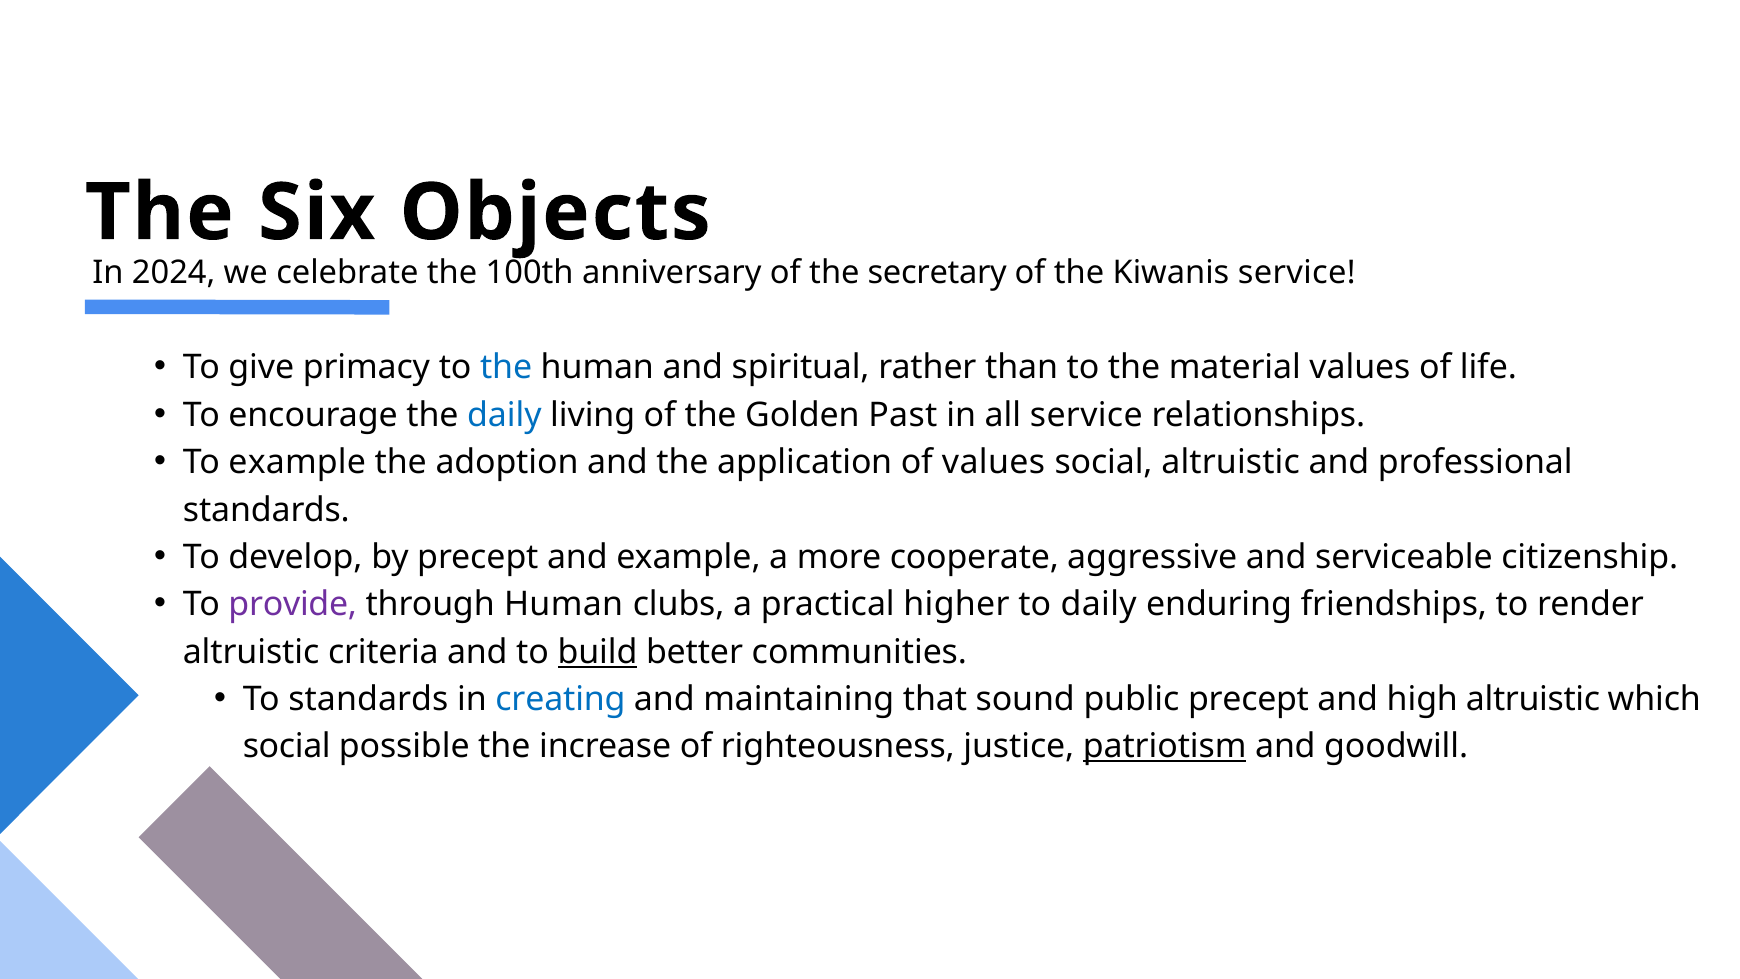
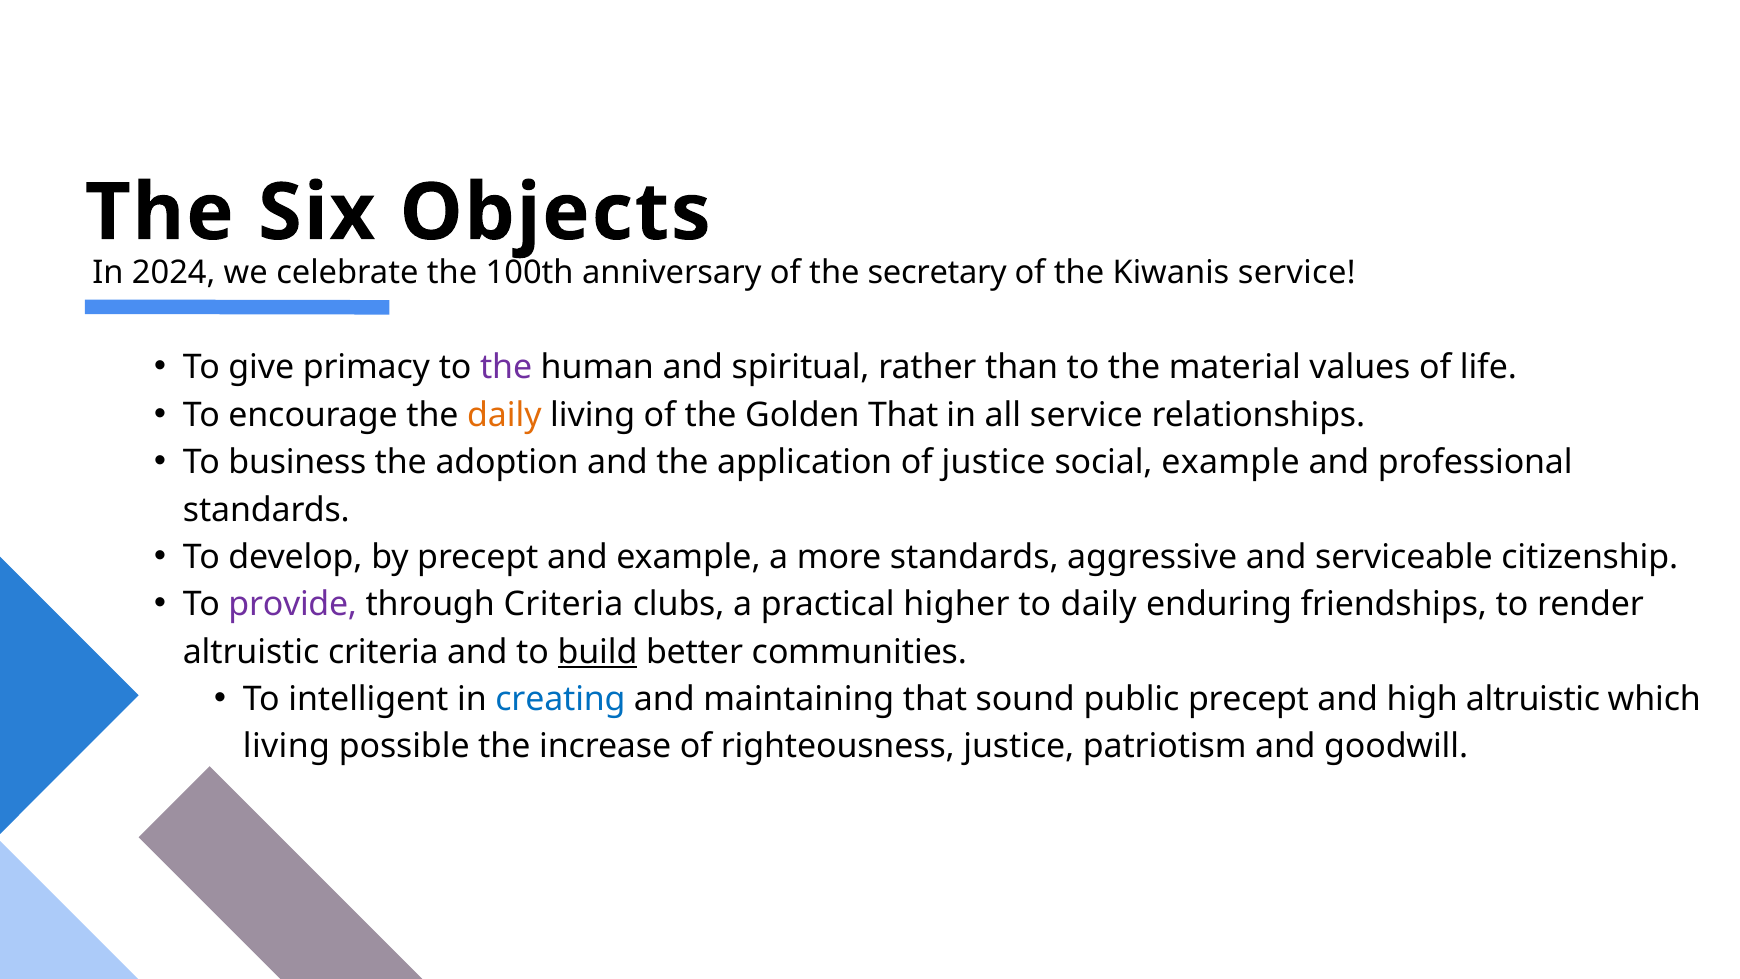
the at (506, 368) colour: blue -> purple
daily at (504, 415) colour: blue -> orange
Golden Past: Past -> That
To example: example -> business
of values: values -> justice
social altruistic: altruistic -> example
more cooperate: cooperate -> standards
through Human: Human -> Criteria
To standards: standards -> intelligent
social at (287, 747): social -> living
patriotism underline: present -> none
